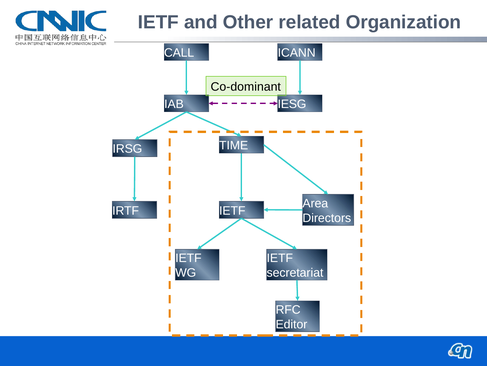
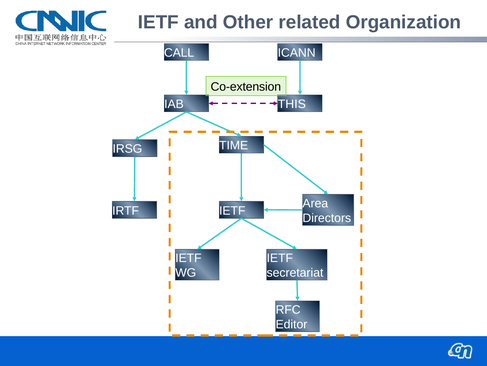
Co-dominant: Co-dominant -> Co-extension
IESG: IESG -> THIS
